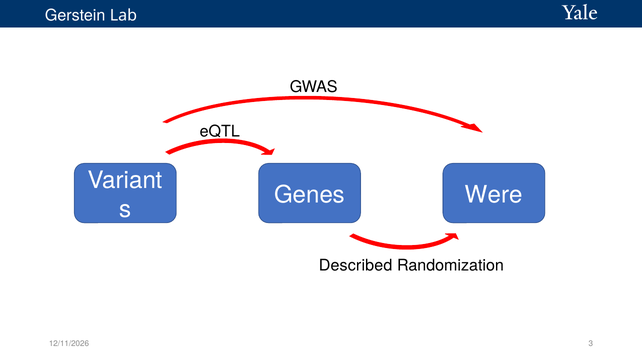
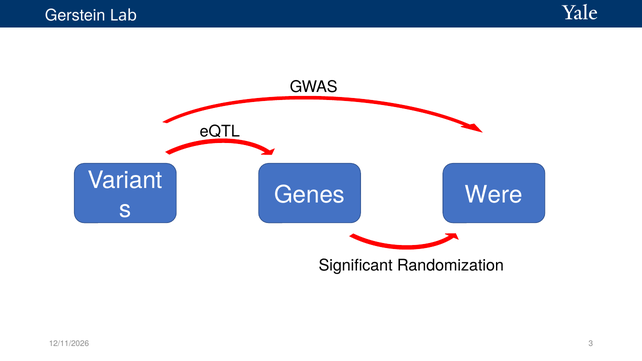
Described: Described -> Significant
